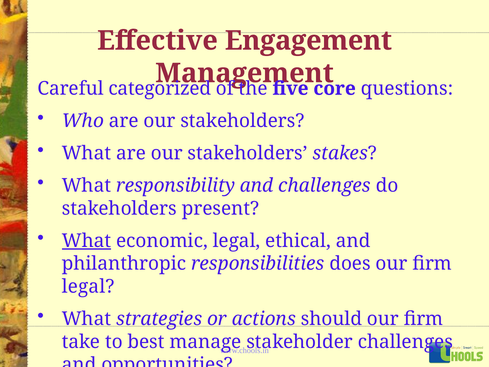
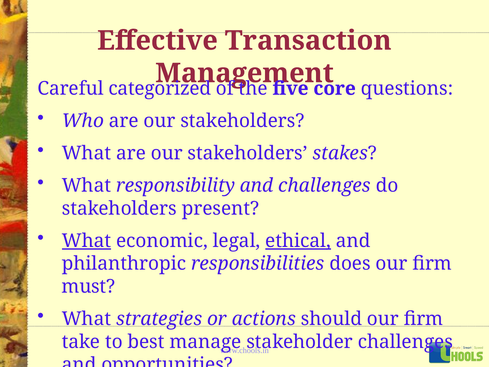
Engagement: Engagement -> Transaction
ethical underline: none -> present
legal at (88, 286): legal -> must
